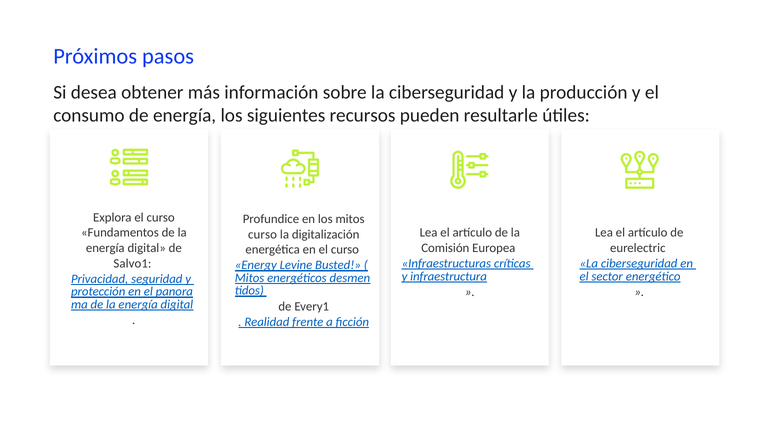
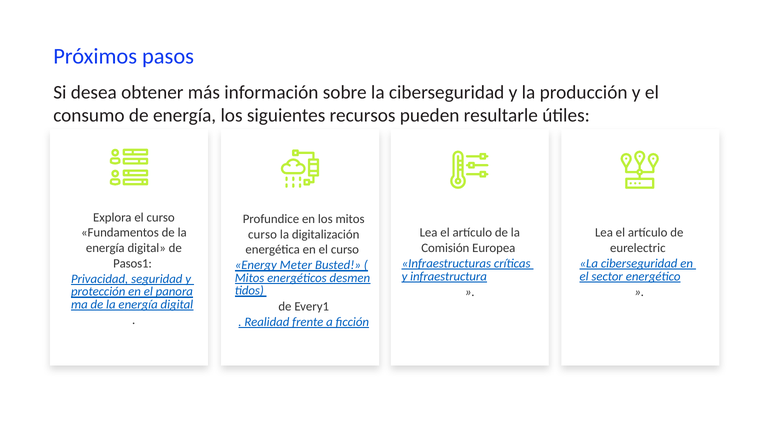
Salvo1: Salvo1 -> Pasos1
Levine: Levine -> Meter
